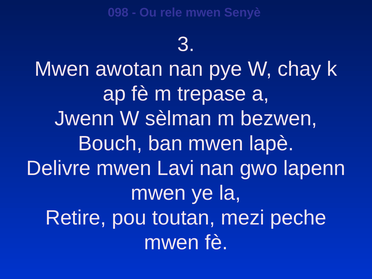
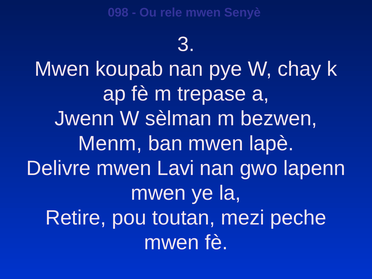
awotan: awotan -> koupab
Bouch: Bouch -> Menm
